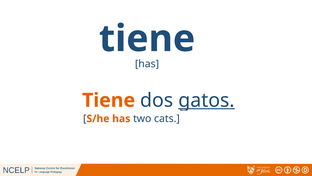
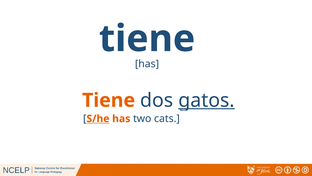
S/he underline: none -> present
